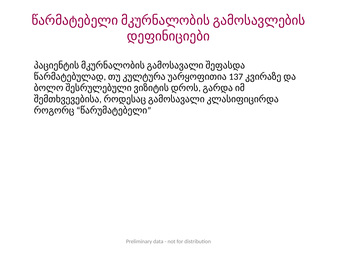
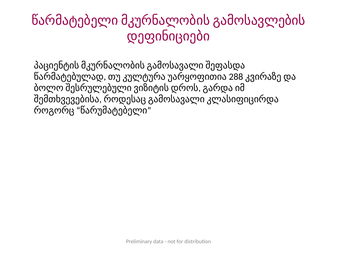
137: 137 -> 288
